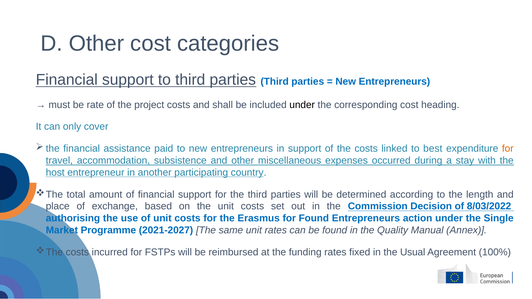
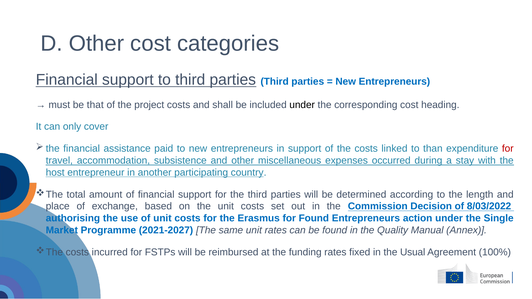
rate: rate -> that
best: best -> than
for at (508, 149) colour: orange -> red
